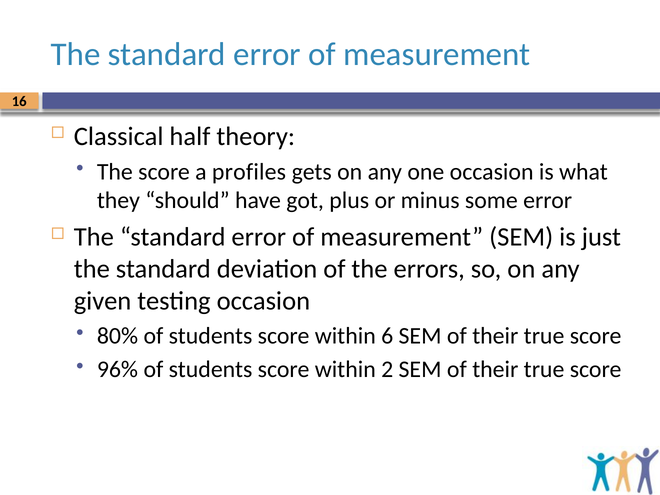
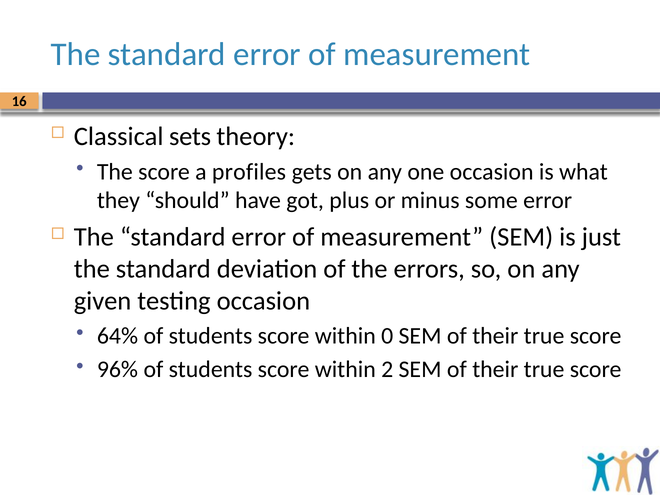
half: half -> sets
80%: 80% -> 64%
6: 6 -> 0
